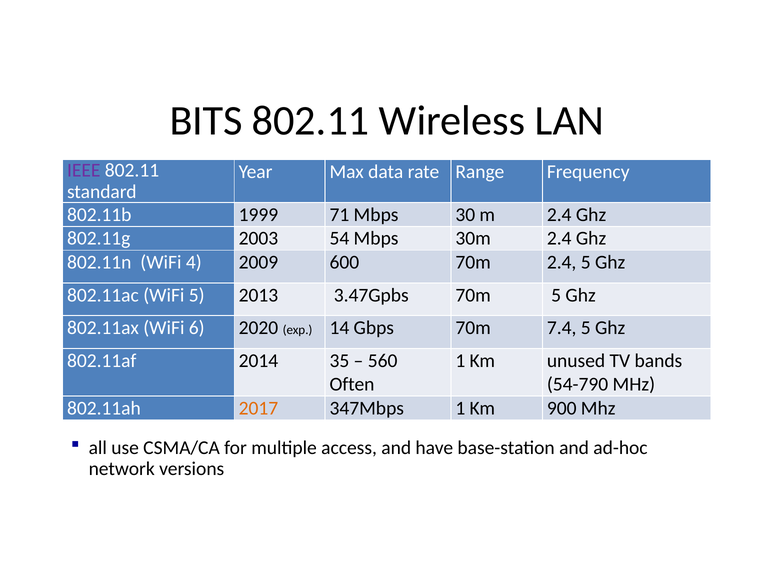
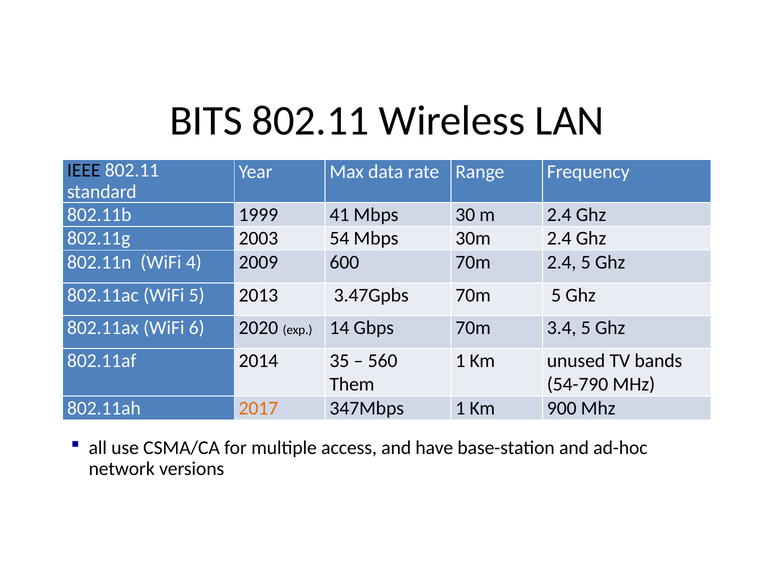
IEEE colour: purple -> black
71: 71 -> 41
7.4: 7.4 -> 3.4
Often: Often -> Them
